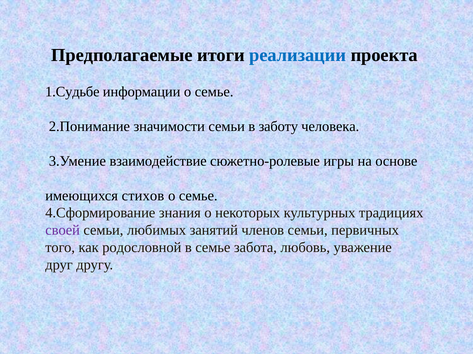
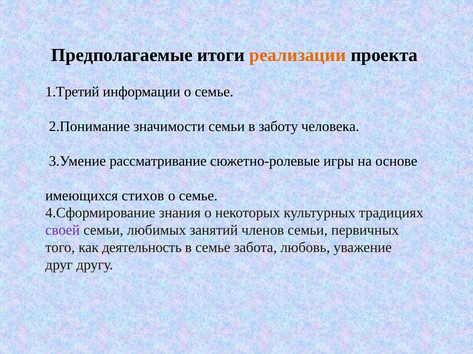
реализации colour: blue -> orange
1.Судьбе: 1.Судьбе -> 1.Третий
взаимодействие: взаимодействие -> рассматривание
родословной: родословной -> деятельность
